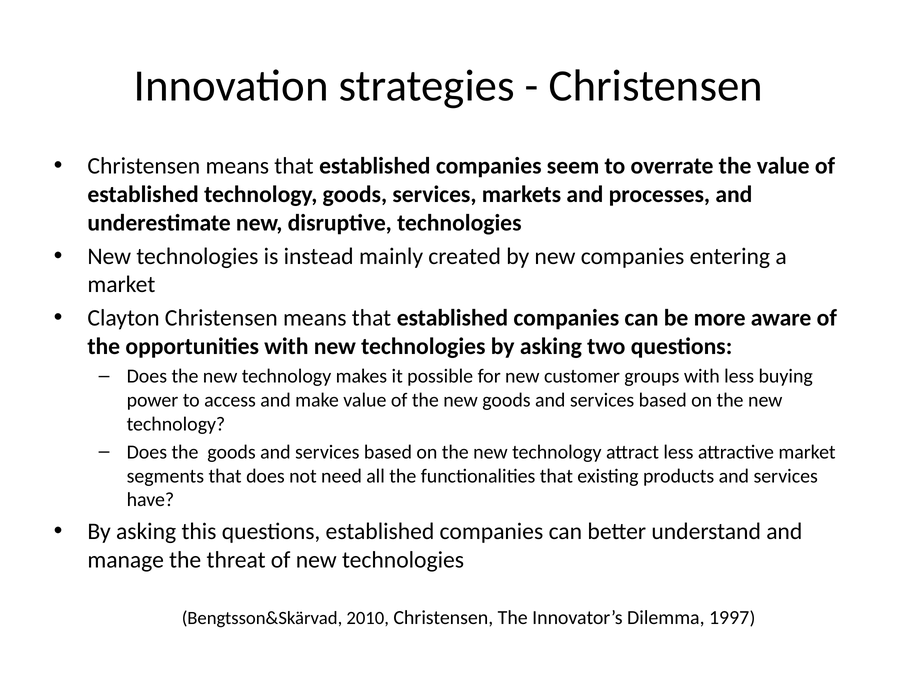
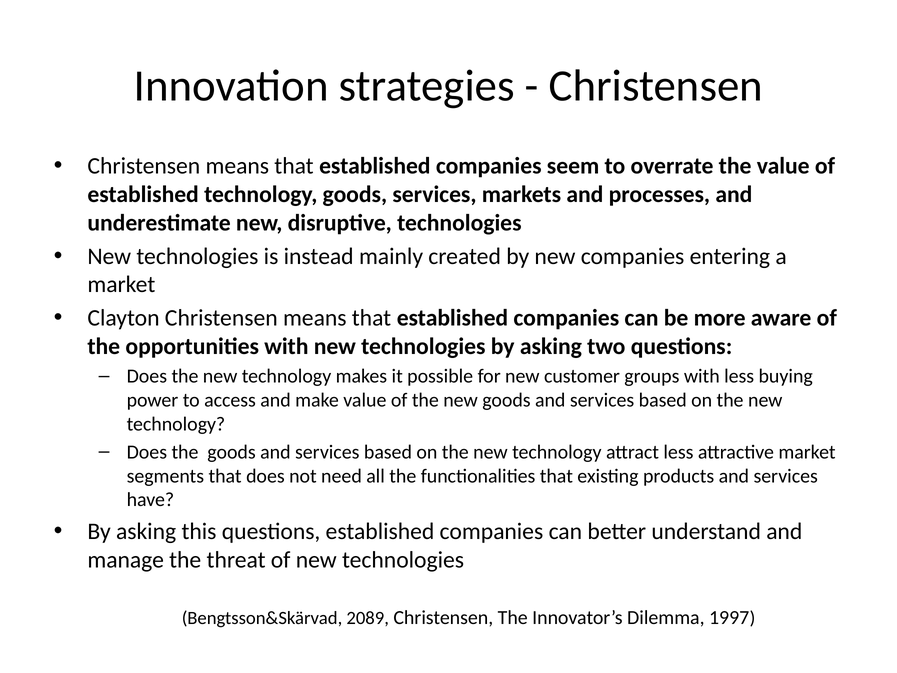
2010: 2010 -> 2089
